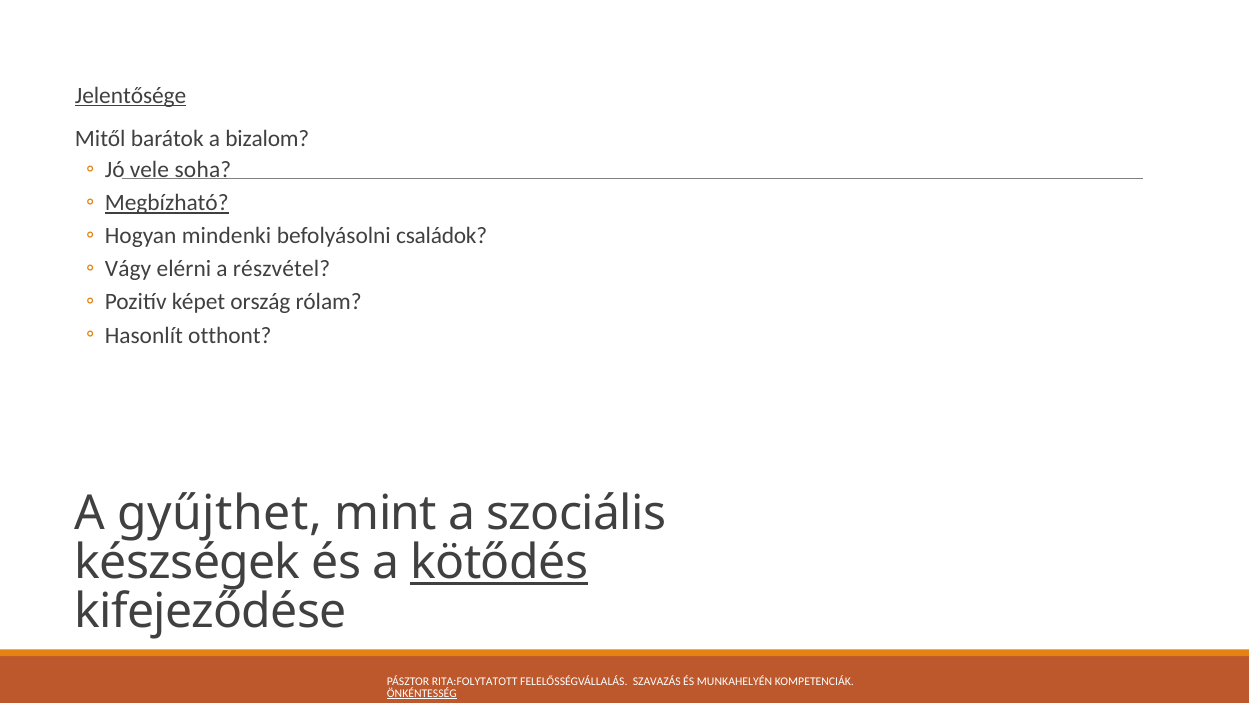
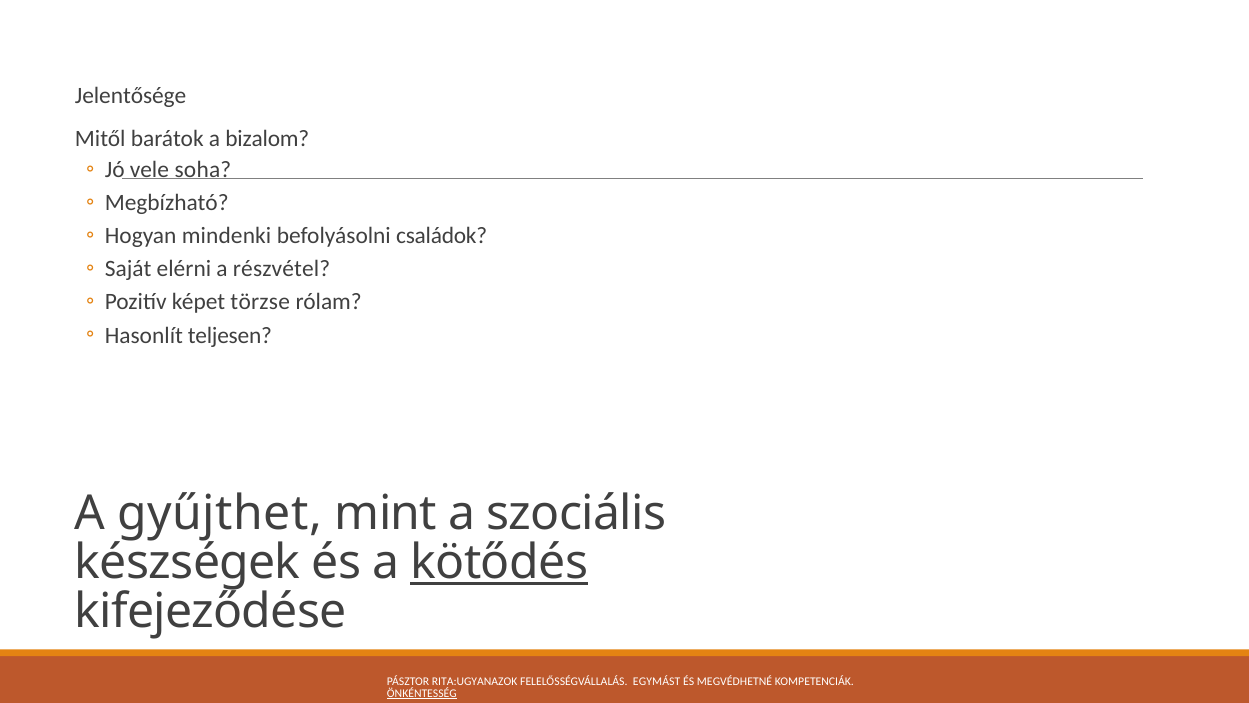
Jelentősége underline: present -> none
Megbízható underline: present -> none
Vágy: Vágy -> Saját
ország: ország -> törzse
otthont: otthont -> teljesen
RITA:FOLYTATOTT: RITA:FOLYTATOTT -> RITA:UGYANAZOK
SZAVAZÁS: SZAVAZÁS -> EGYMÁST
MUNKAHELYÉN: MUNKAHELYÉN -> MEGVÉDHETNÉ
